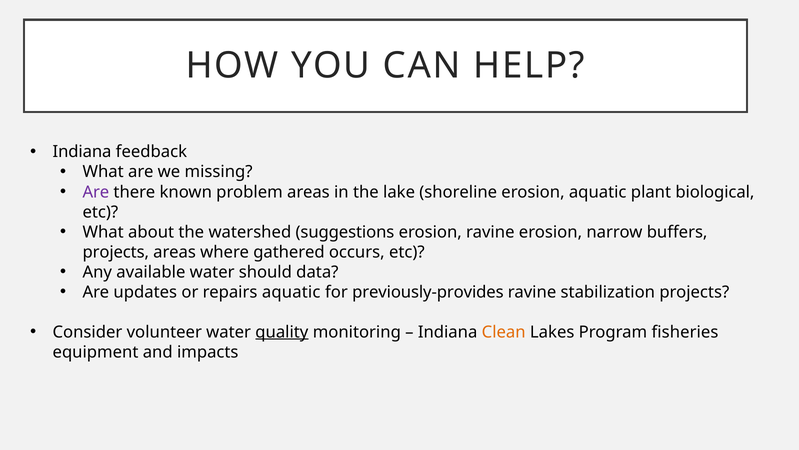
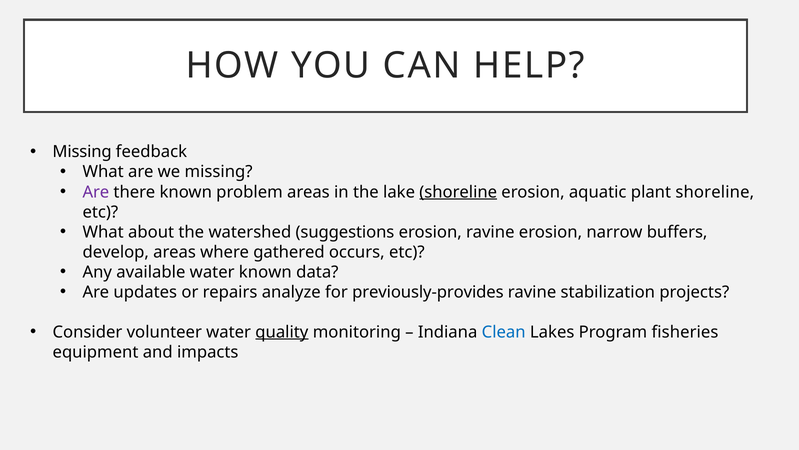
Indiana at (82, 152): Indiana -> Missing
shoreline at (458, 192) underline: none -> present
plant biological: biological -> shoreline
projects at (116, 252): projects -> develop
water should: should -> known
repairs aquatic: aquatic -> analyze
Clean colour: orange -> blue
